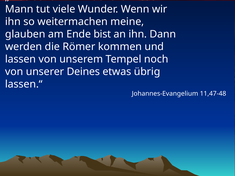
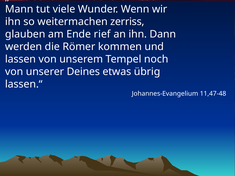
meine: meine -> zerriss
bist: bist -> rief
